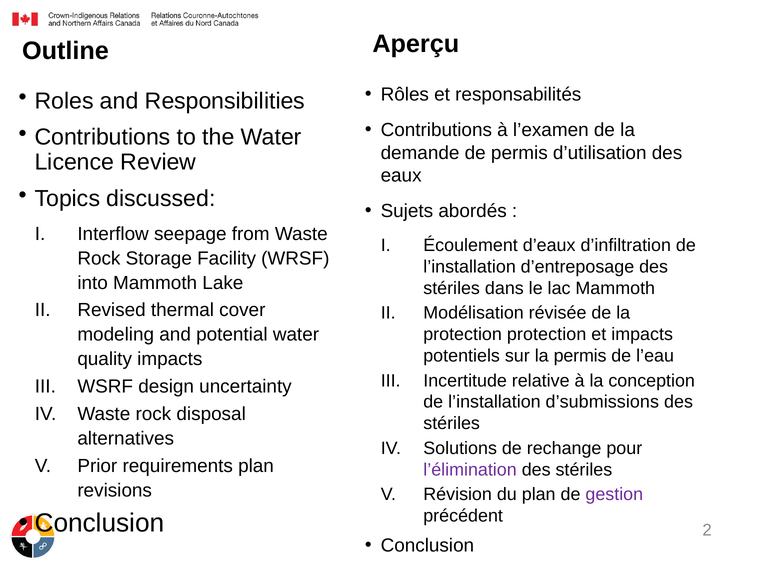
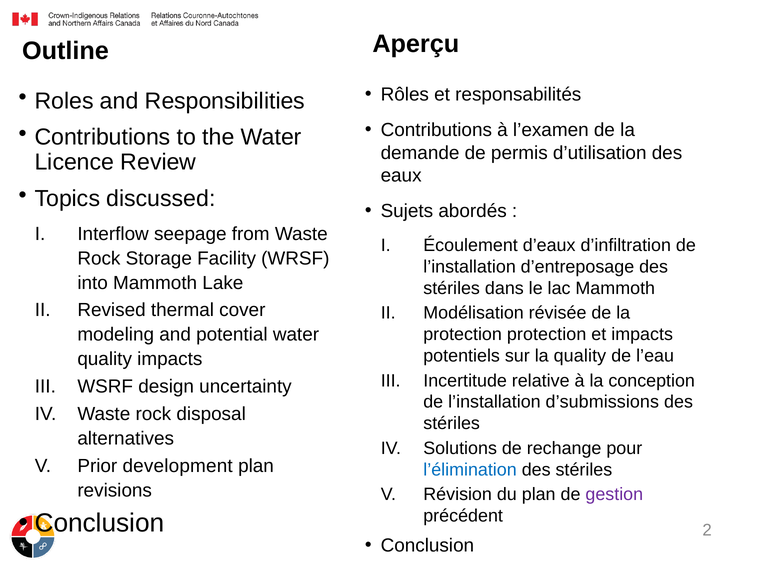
la permis: permis -> quality
requirements: requirements -> development
l’élimination colour: purple -> blue
